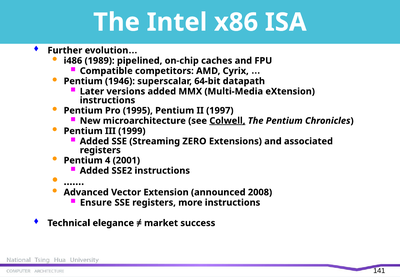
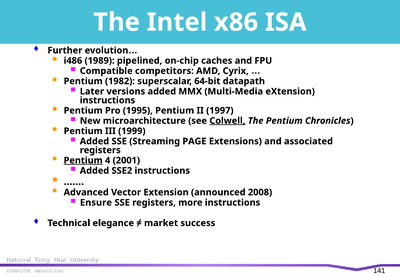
1946: 1946 -> 1982
ZERO: ZERO -> PAGE
Pentium at (83, 160) underline: none -> present
